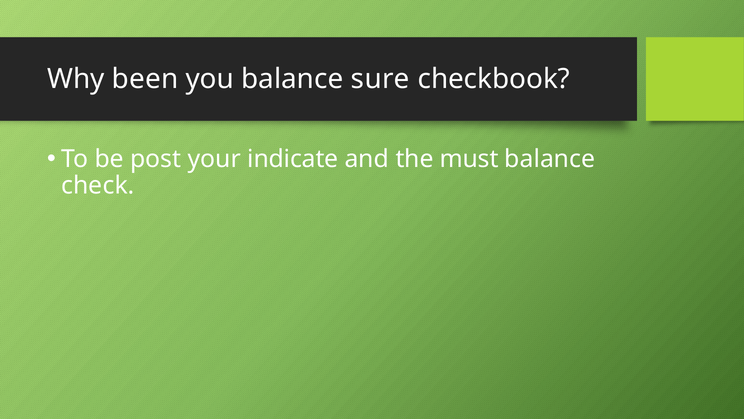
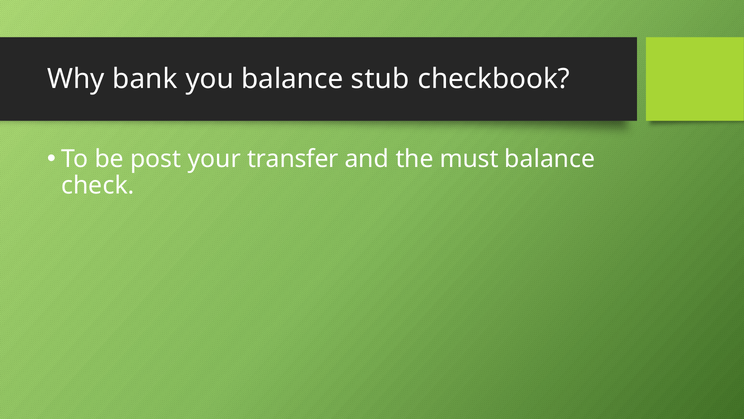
been: been -> bank
sure: sure -> stub
indicate: indicate -> transfer
